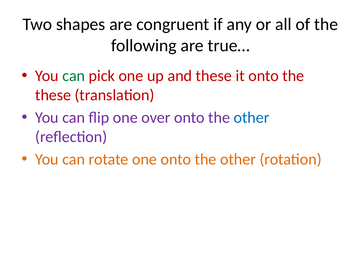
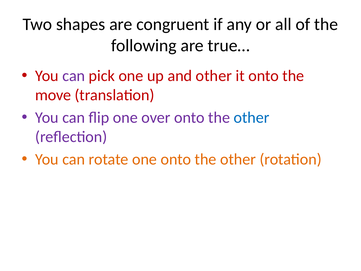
can at (74, 76) colour: green -> purple
and these: these -> other
these at (53, 95): these -> move
